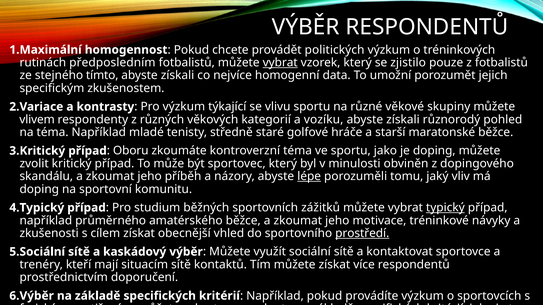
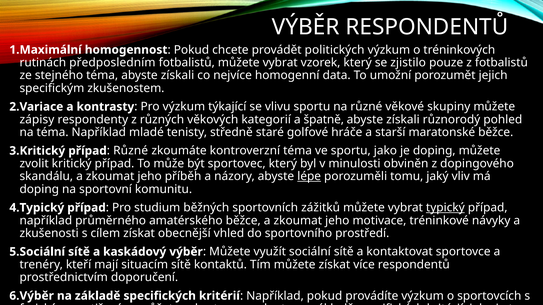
vybrat at (280, 63) underline: present -> none
stejného tímto: tímto -> téma
vlivem: vlivem -> zápisy
vozíku: vozíku -> špatně
Oboru at (131, 151): Oboru -> Různé
prostředí underline: present -> none
